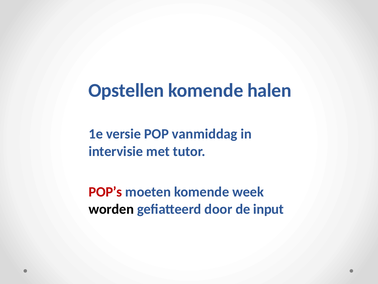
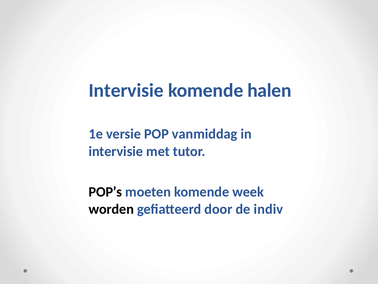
Opstellen at (126, 90): Opstellen -> Intervisie
POP’s colour: red -> black
input: input -> indiv
